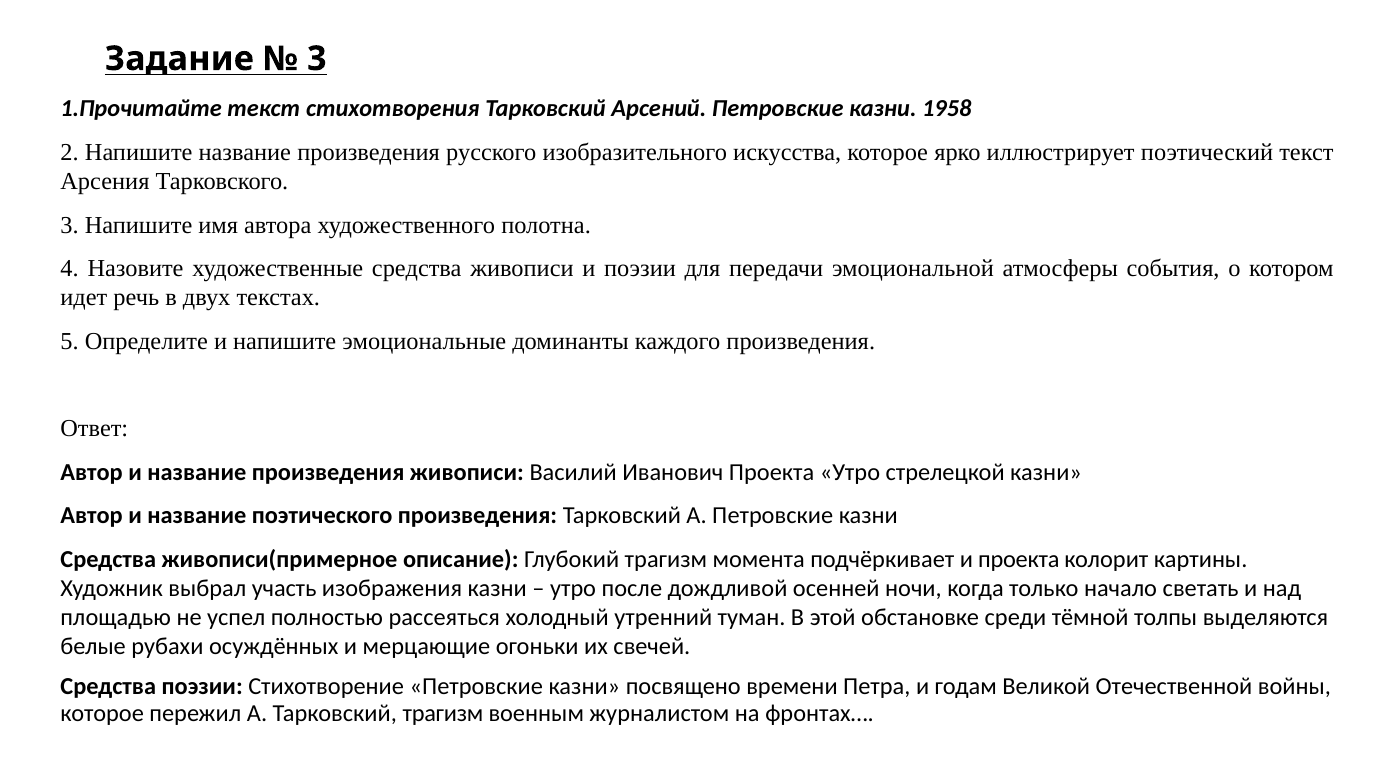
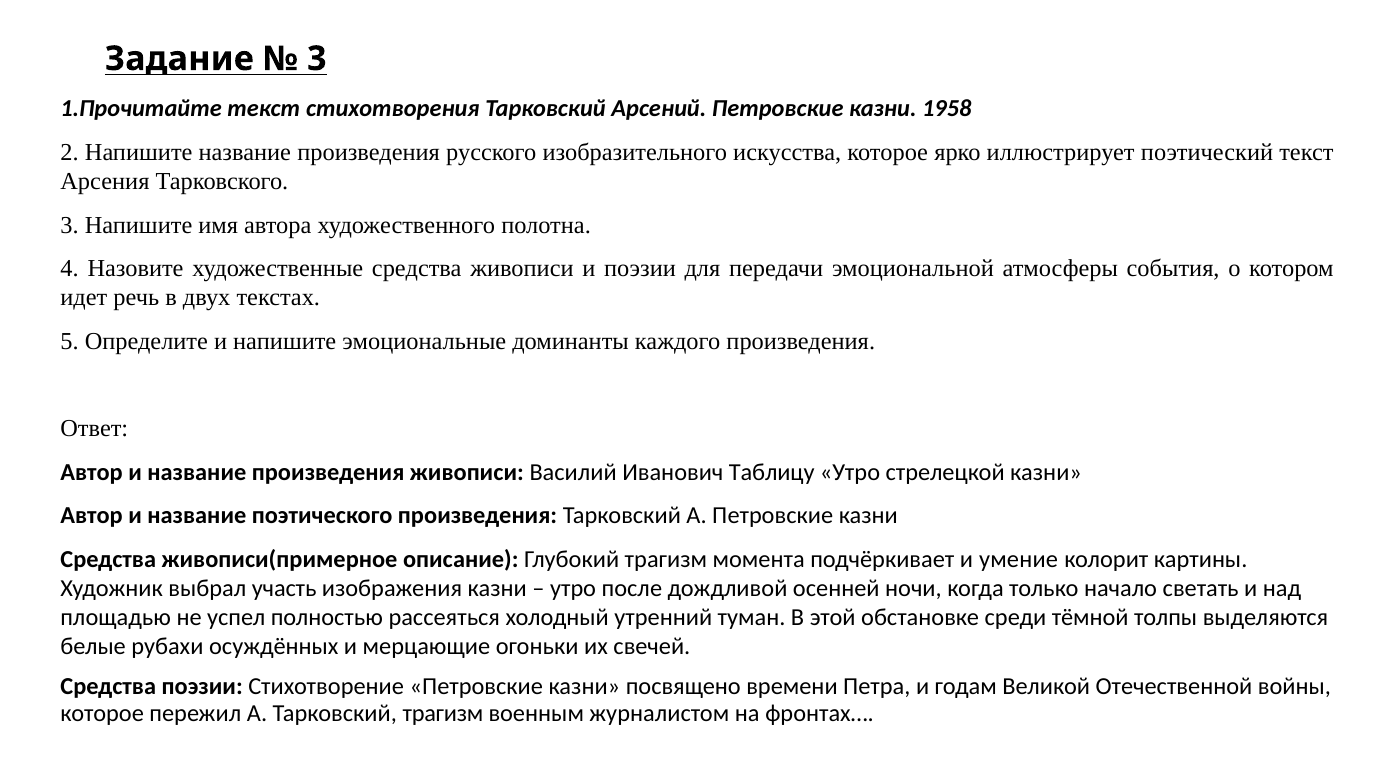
Иванович Проекта: Проекта -> Таблицу
и проекта: проекта -> умение
